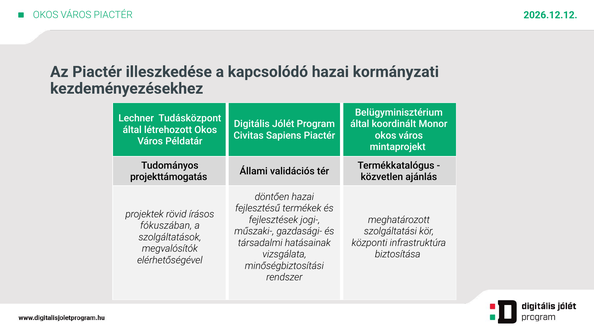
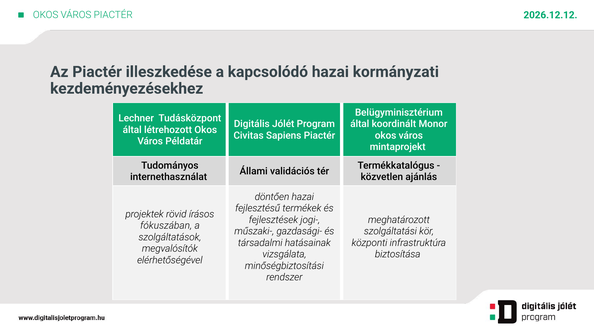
projekttámogatás: projekttámogatás -> internethasználat
